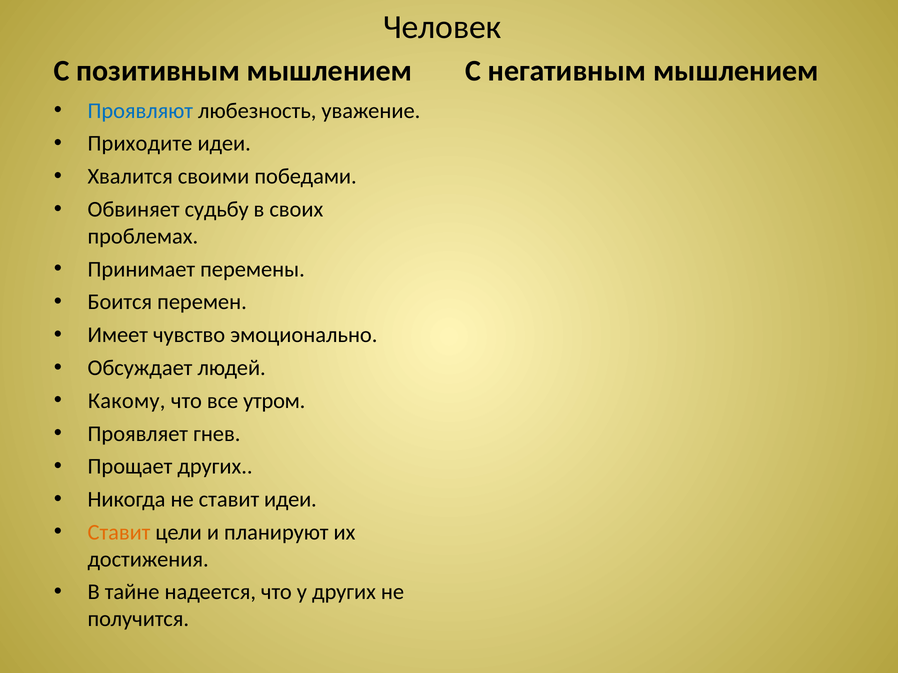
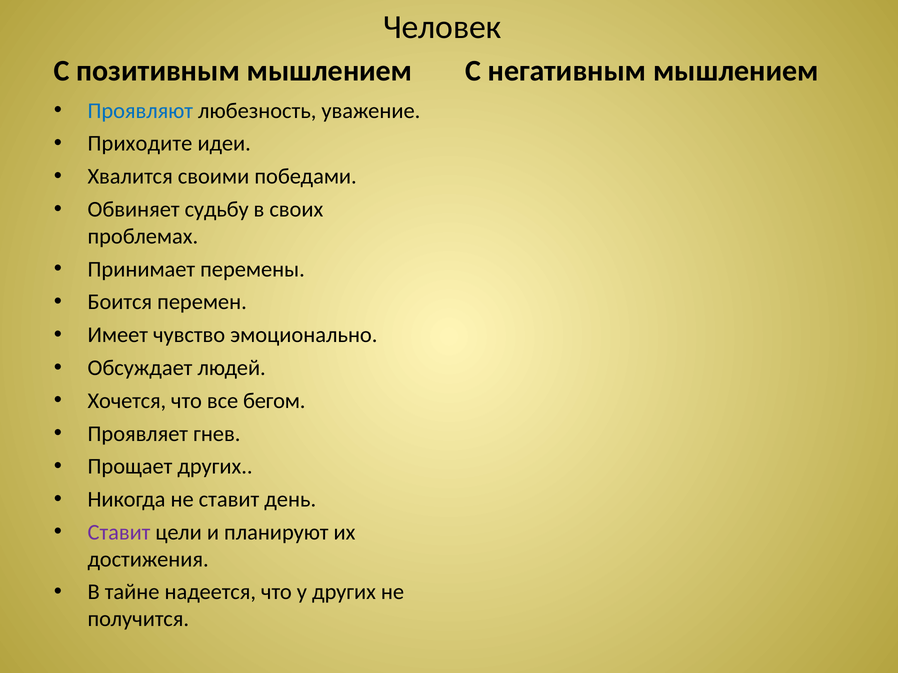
Какому: Какому -> Хочется
утром: утром -> бегом
ставит идеи: идеи -> день
Ставит at (119, 533) colour: orange -> purple
